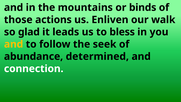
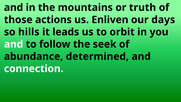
binds: binds -> truth
walk: walk -> days
glad: glad -> hills
bless: bless -> orbit
and at (14, 44) colour: yellow -> white
